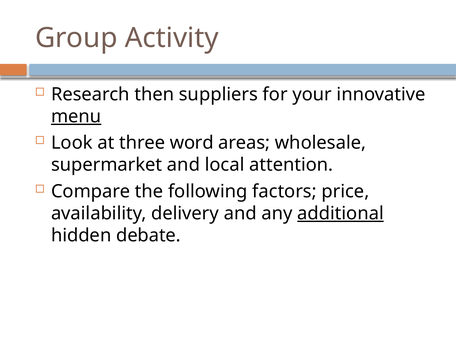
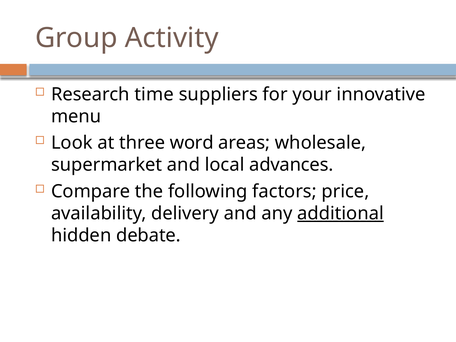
then: then -> time
menu underline: present -> none
attention: attention -> advances
